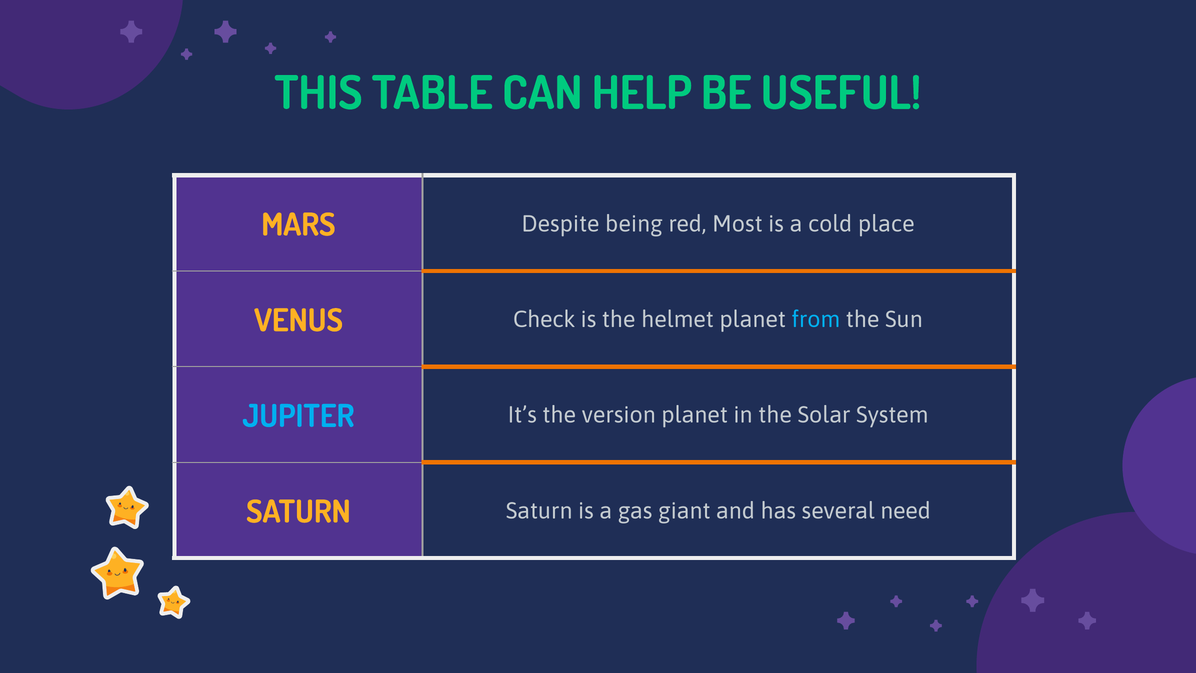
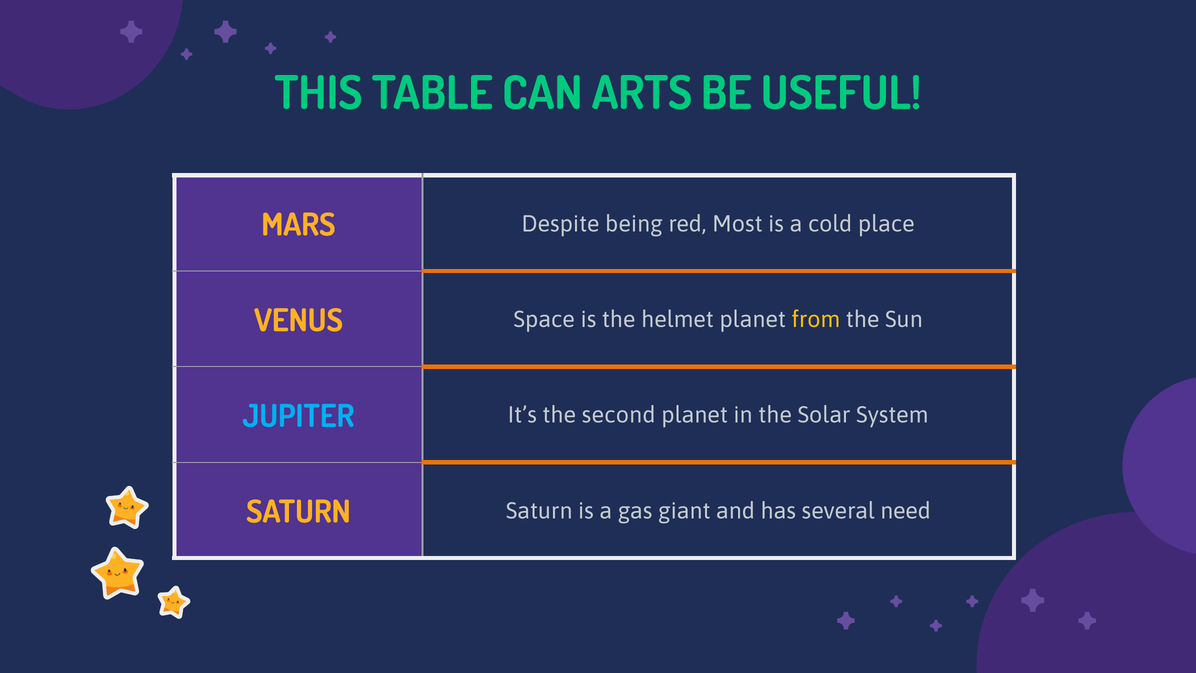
HELP: HELP -> ARTS
Check: Check -> Space
from colour: light blue -> yellow
version: version -> second
